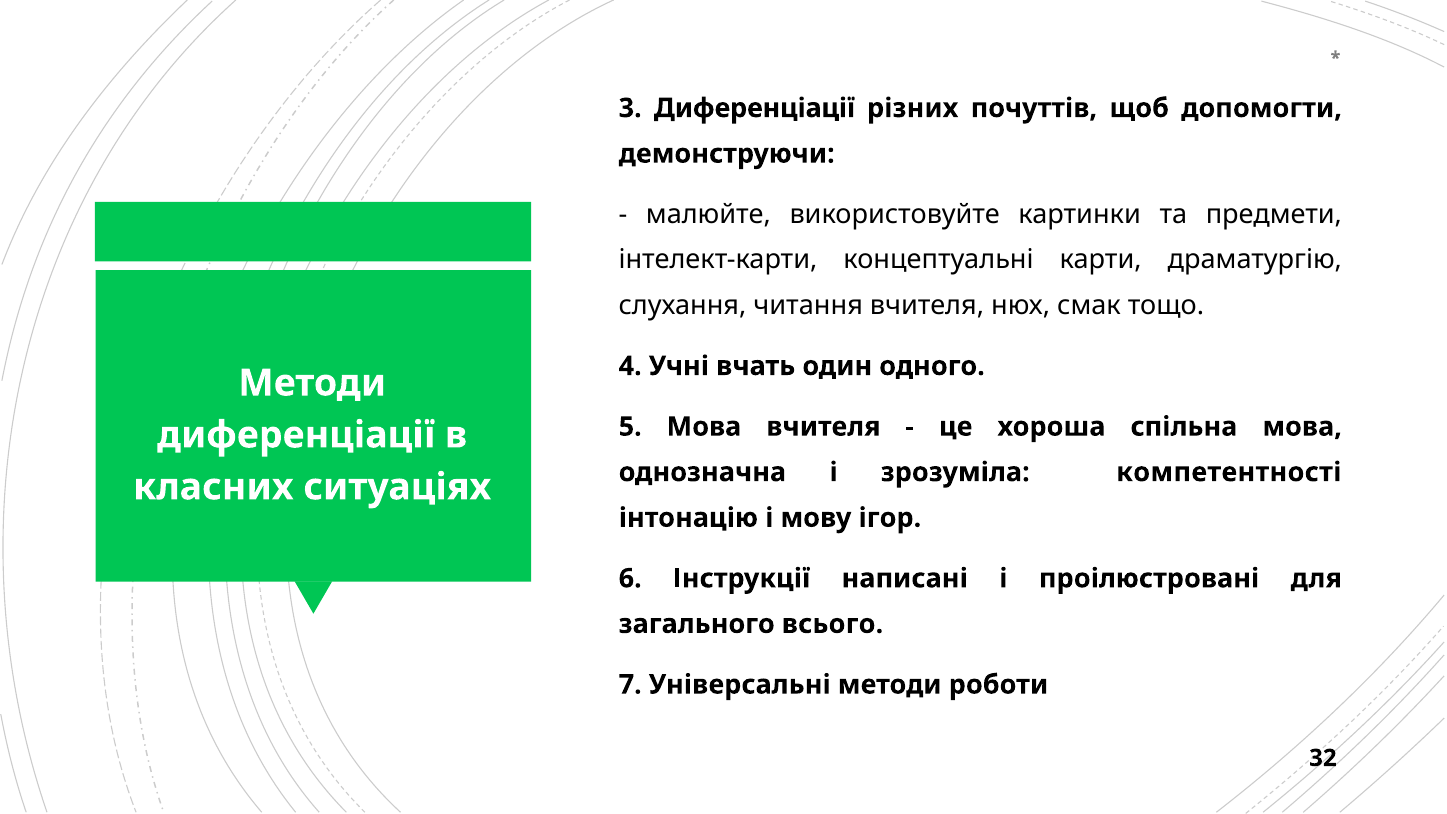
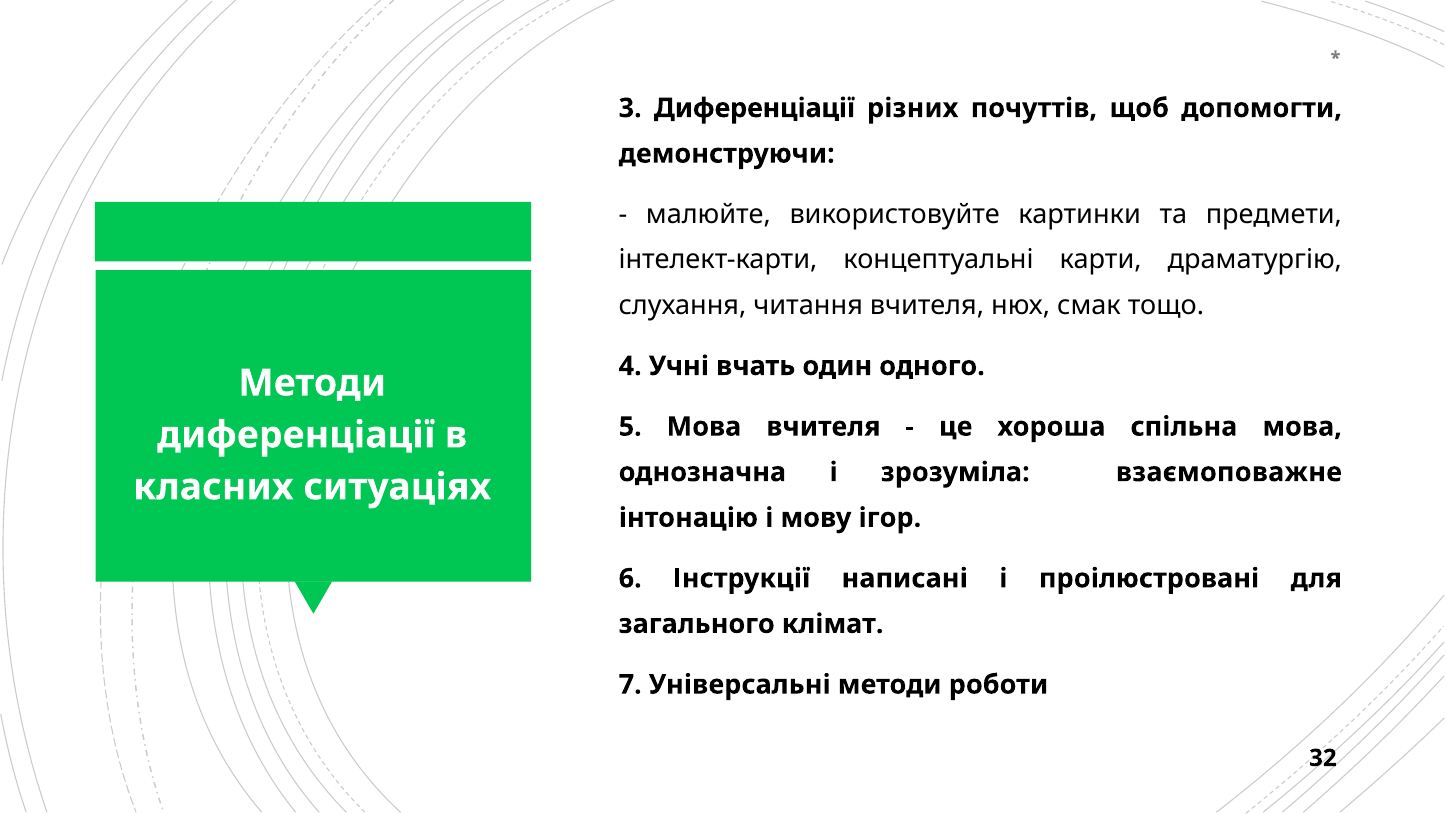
компетентності: компетентності -> взаємоповажне
всього: всього -> клімат
